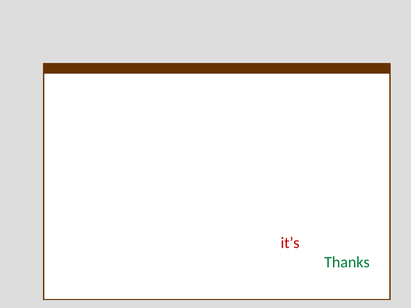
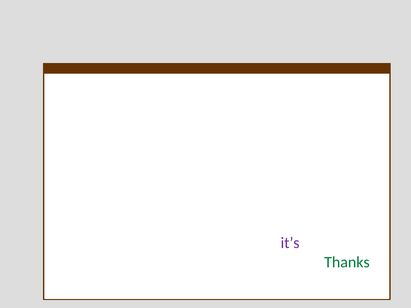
it’s colour: red -> purple
